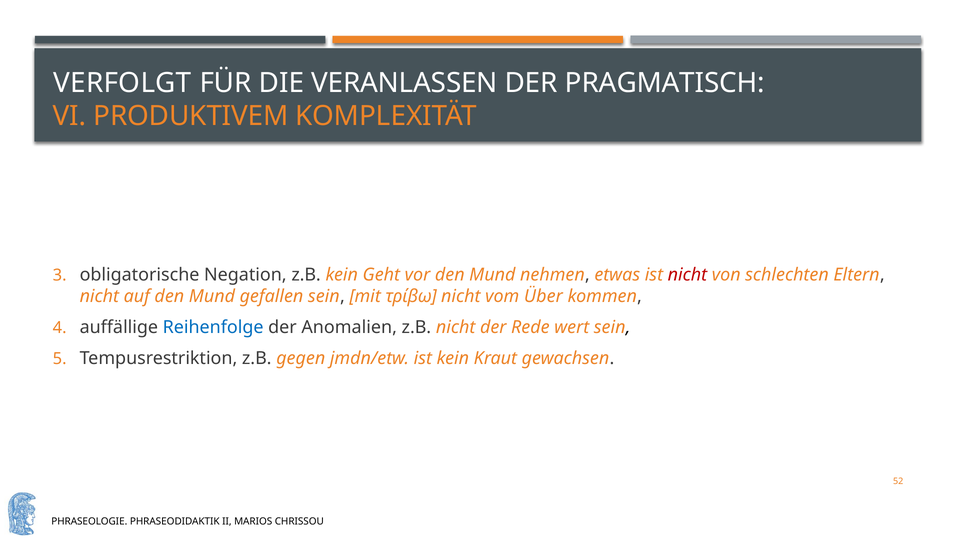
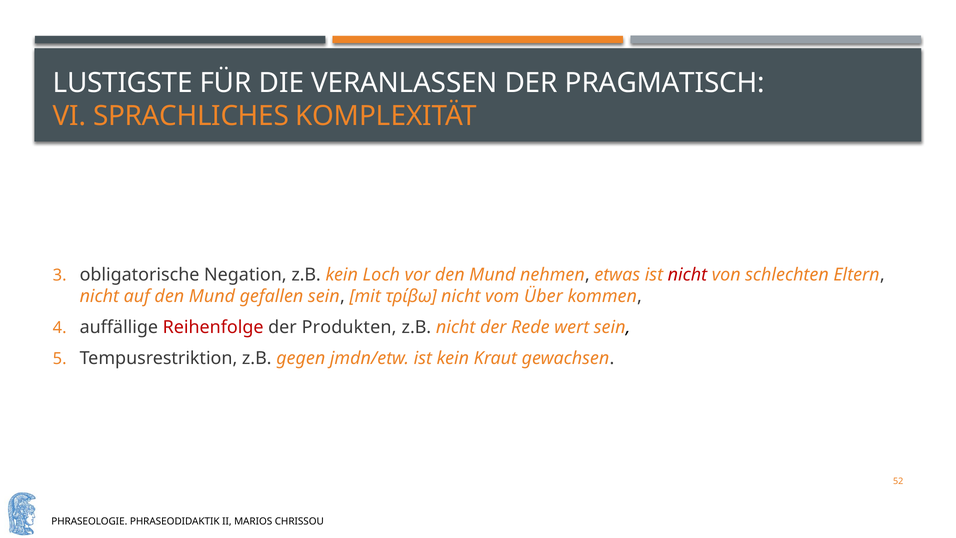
VERFOLGT: VERFOLGT -> LUSTIGSTE
PRODUKTIVEM: PRODUKTIVEM -> SPRACHLICHES
Geht: Geht -> Loch
Reihenfolge colour: blue -> red
Anomalien: Anomalien -> Produkten
